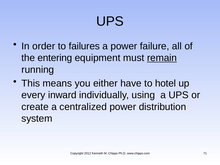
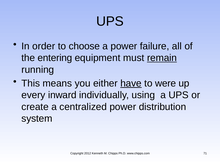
failures: failures -> choose
have underline: none -> present
hotel: hotel -> were
